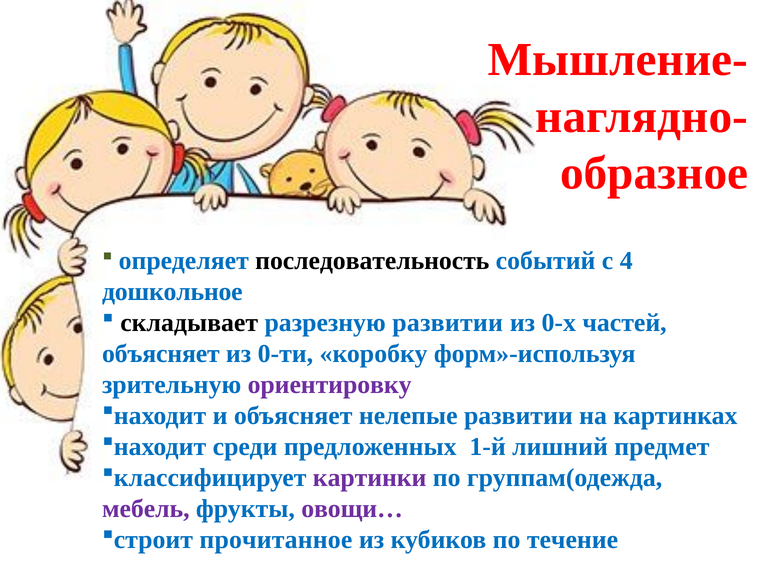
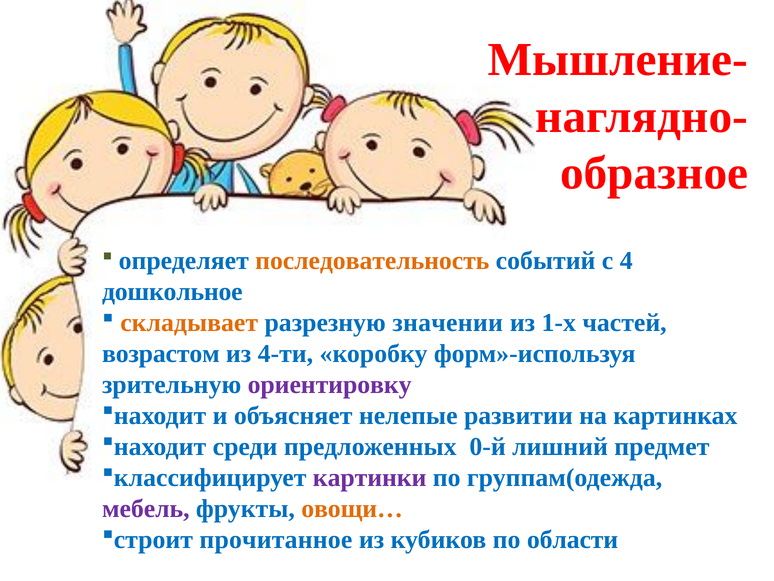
последовательность colour: black -> orange
складывает colour: black -> orange
разрезную развитии: развитии -> значении
0-х: 0-х -> 1-х
объясняет at (161, 353): объясняет -> возрастом
0-ти: 0-ти -> 4-ти
1-й: 1-й -> 0-й
овощи… colour: purple -> orange
течение: течение -> области
